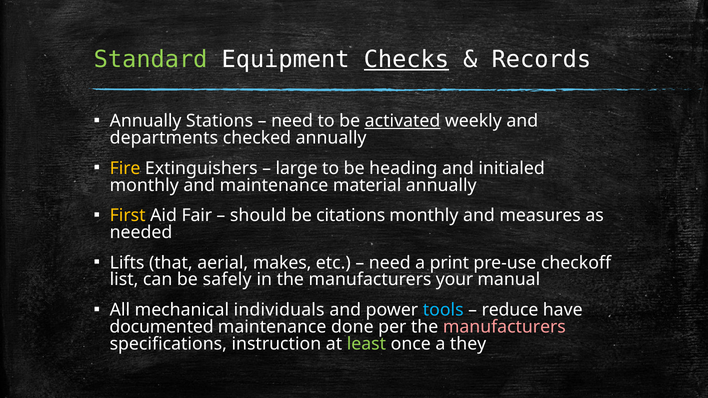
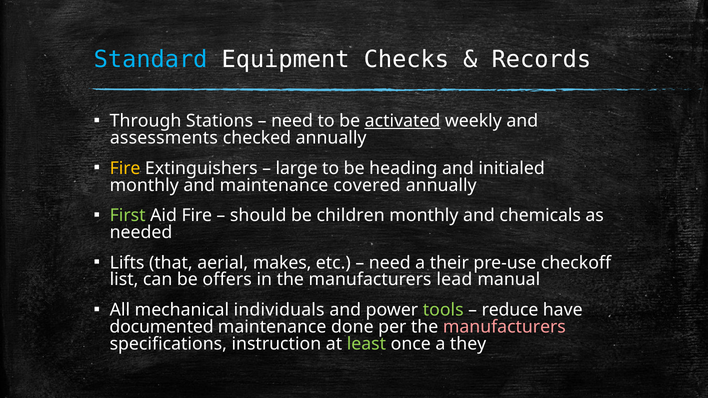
Standard colour: light green -> light blue
Checks underline: present -> none
Annually at (146, 121): Annually -> Through
departments: departments -> assessments
material: material -> covered
First colour: yellow -> light green
Aid Fair: Fair -> Fire
citations: citations -> children
measures: measures -> chemicals
print: print -> their
safely: safely -> offers
your: your -> lead
tools colour: light blue -> light green
